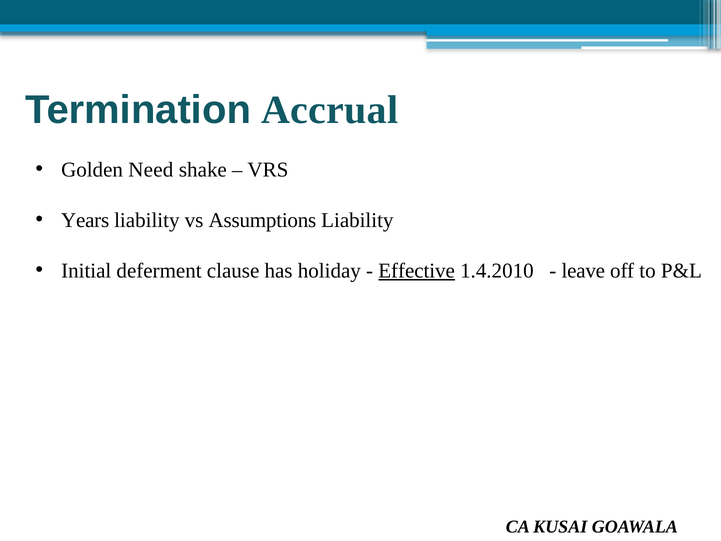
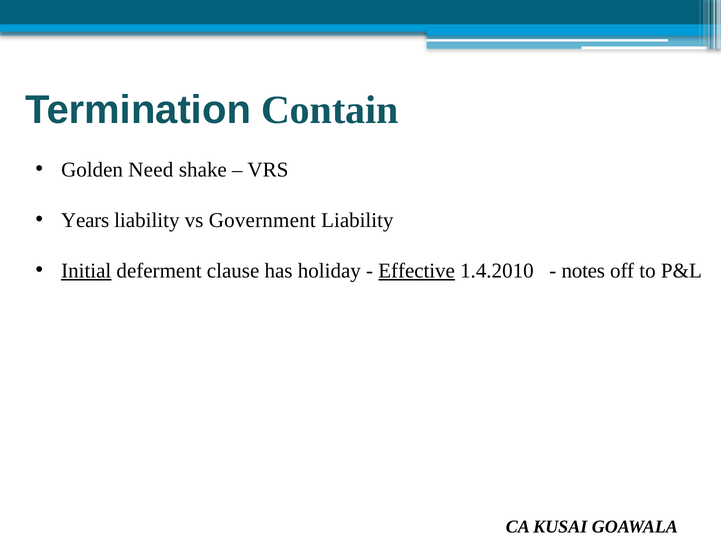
Accrual: Accrual -> Contain
Assumptions: Assumptions -> Government
Initial underline: none -> present
leave: leave -> notes
